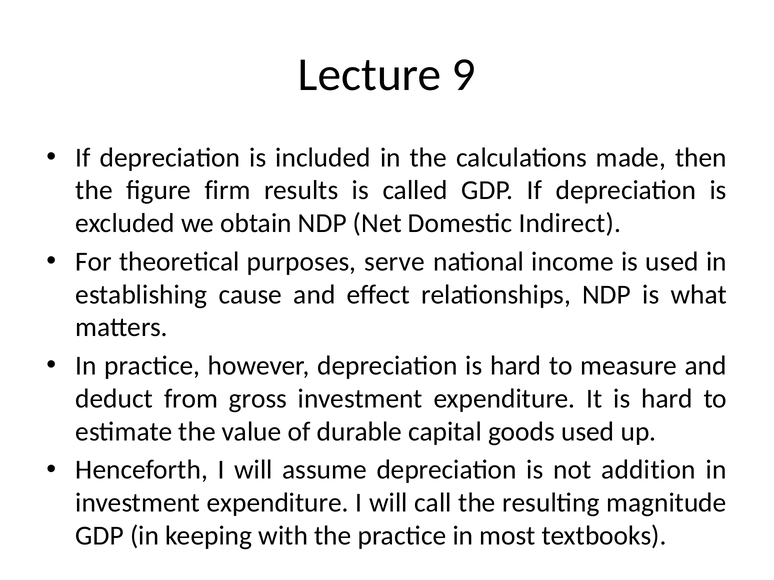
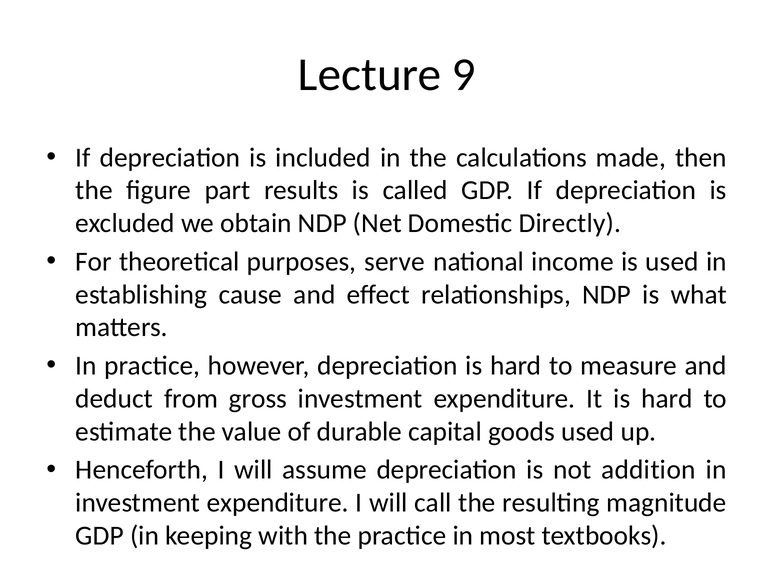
firm: firm -> part
Indirect: Indirect -> Directly
